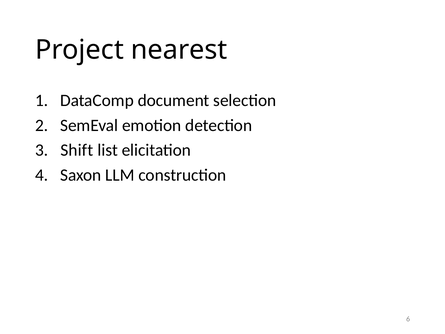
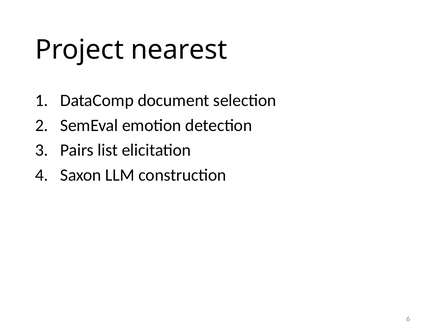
Shift: Shift -> Pairs
